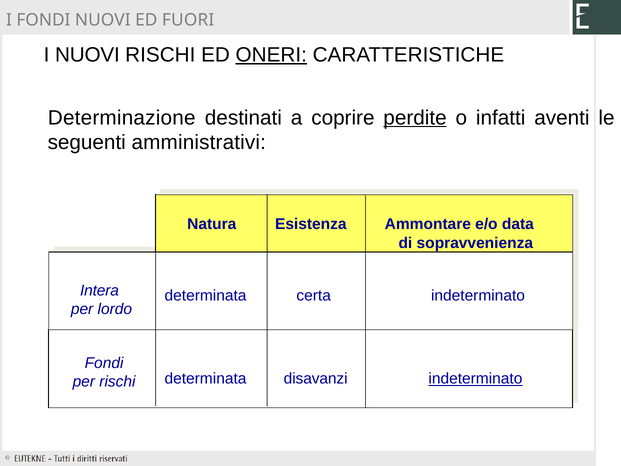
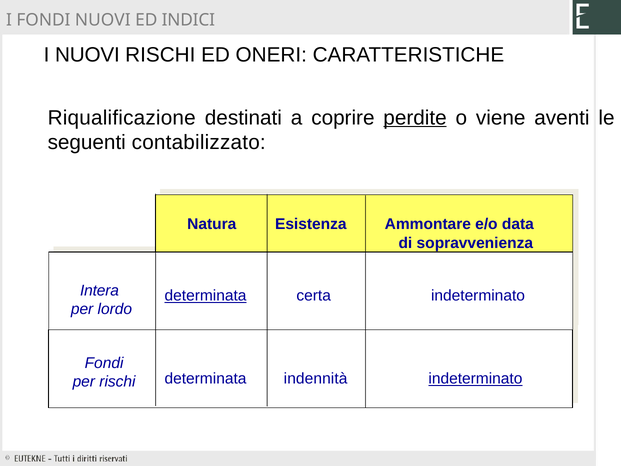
FUORI: FUORI -> INDICI
ONERI underline: present -> none
Determinazione: Determinazione -> Riqualificazione
infatti: infatti -> viene
amministrativi: amministrativi -> contabilizzato
determinata at (206, 296) underline: none -> present
disavanzi: disavanzi -> indennità
